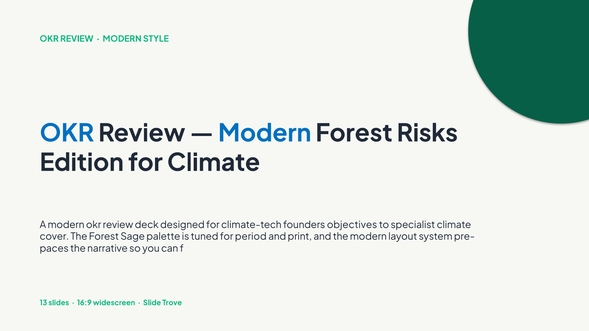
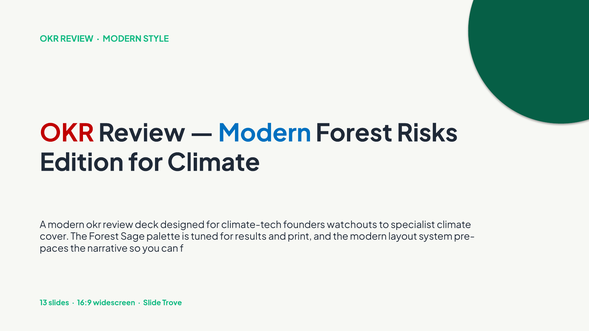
OKR at (67, 133) colour: blue -> red
objectives: objectives -> watchouts
period: period -> results
